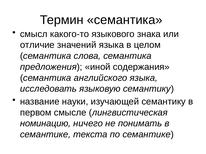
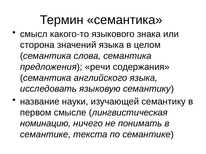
отличие: отличие -> сторона
иной: иной -> речи
